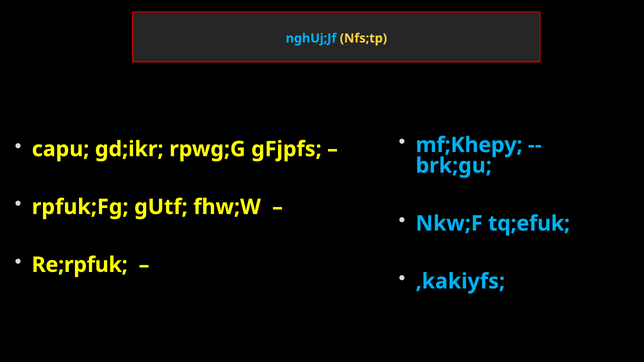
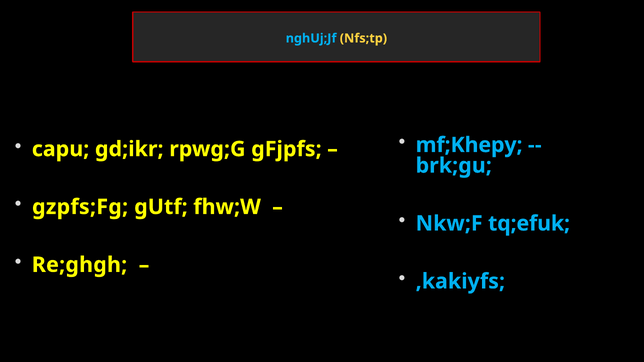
rpfuk;Fg: rpfuk;Fg -> gzpfs;Fg
Re;rpfuk: Re;rpfuk -> Re;ghgh
